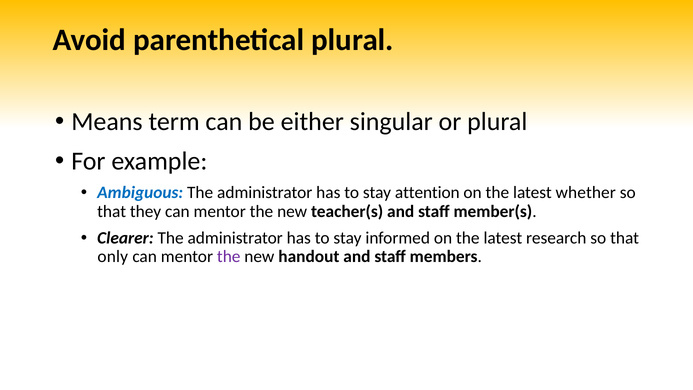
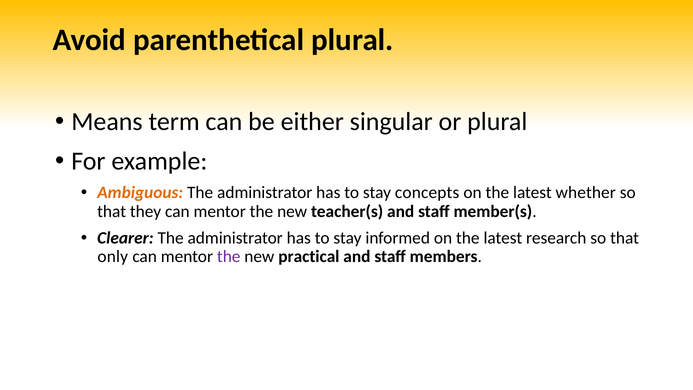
Ambiguous colour: blue -> orange
attention: attention -> concepts
handout: handout -> practical
